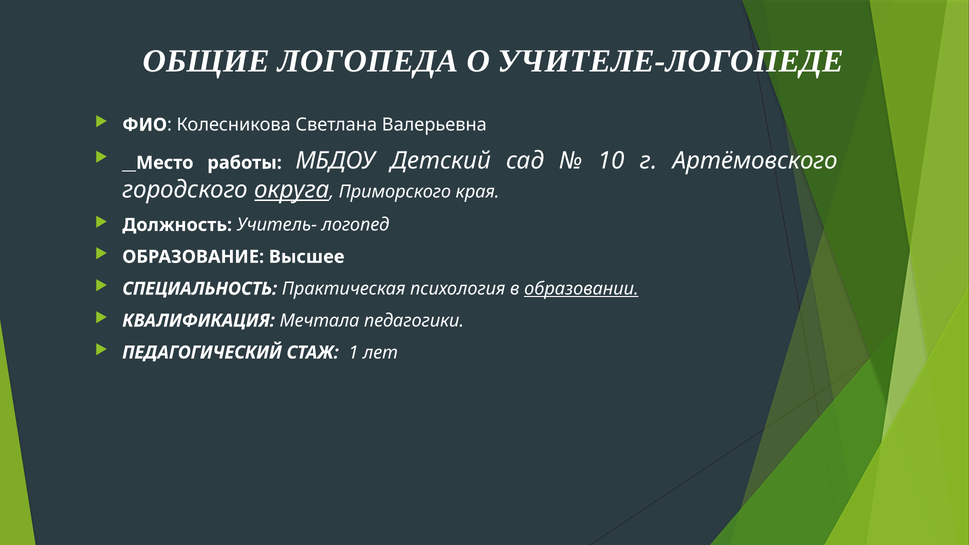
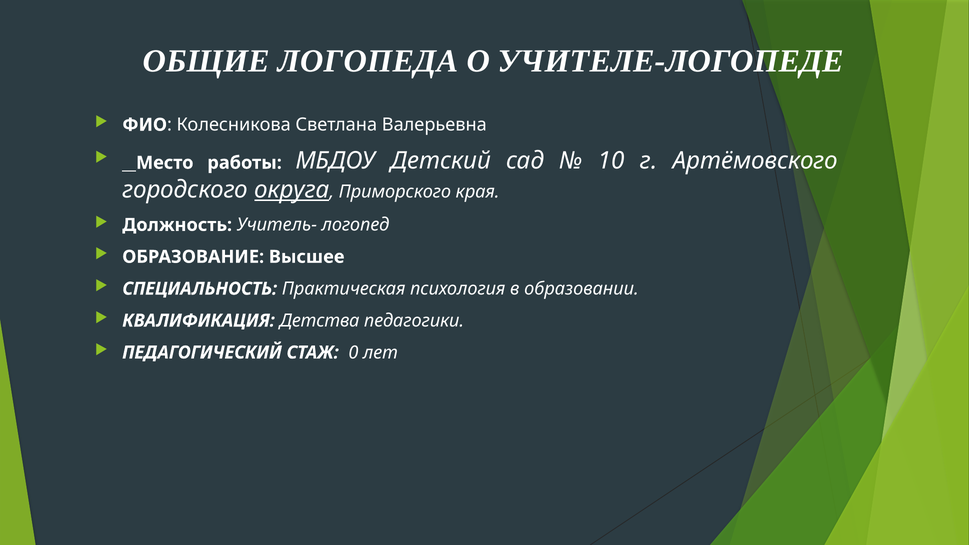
образовании underline: present -> none
Мечтала: Мечтала -> Детства
1: 1 -> 0
